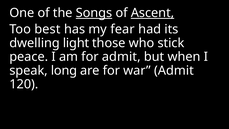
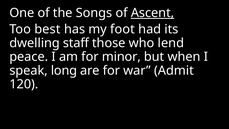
Songs underline: present -> none
fear: fear -> foot
light: light -> staff
stick: stick -> lend
for admit: admit -> minor
